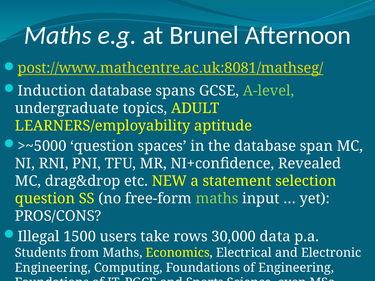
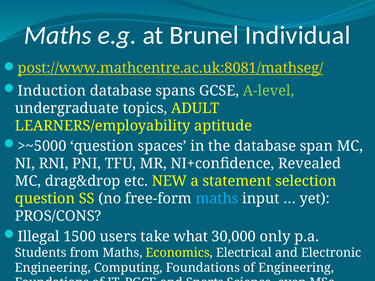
Afternoon: Afternoon -> Individual
maths at (217, 199) colour: light green -> light blue
rows: rows -> what
data: data -> only
